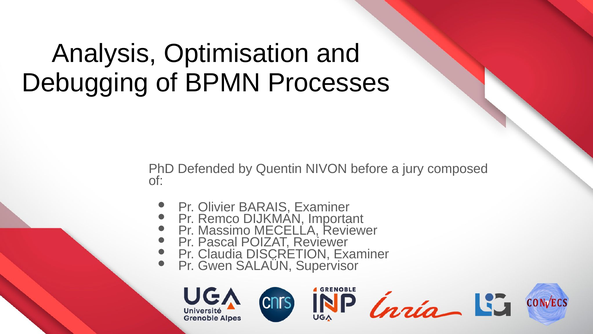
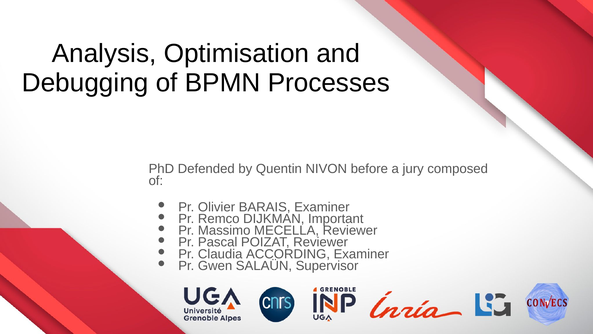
DISCRETION: DISCRETION -> ACCORDING
